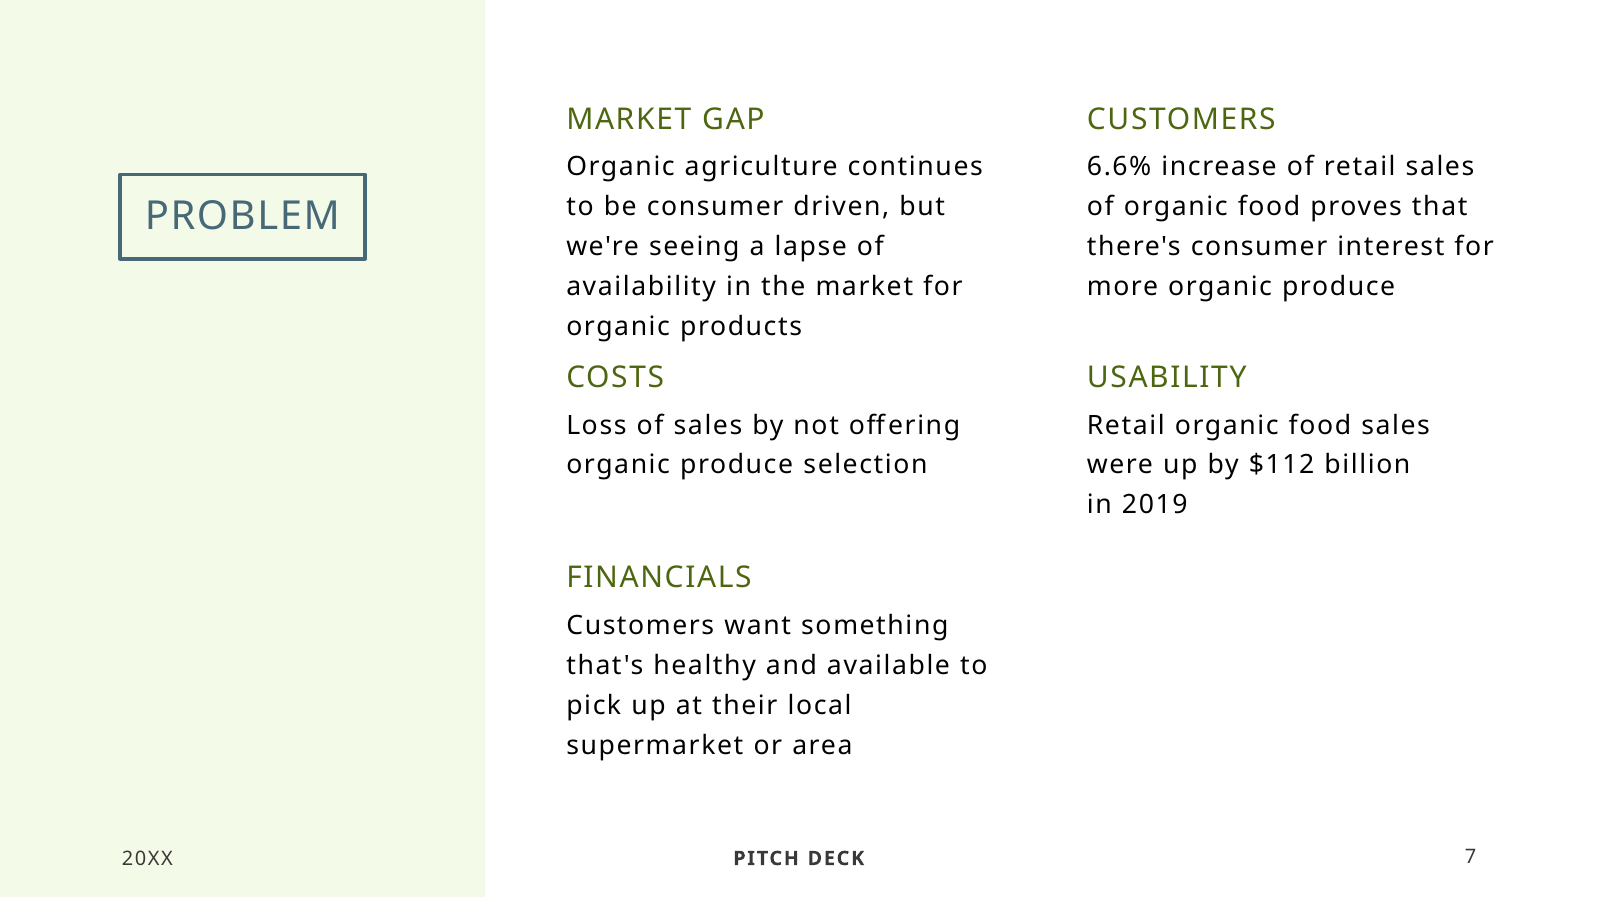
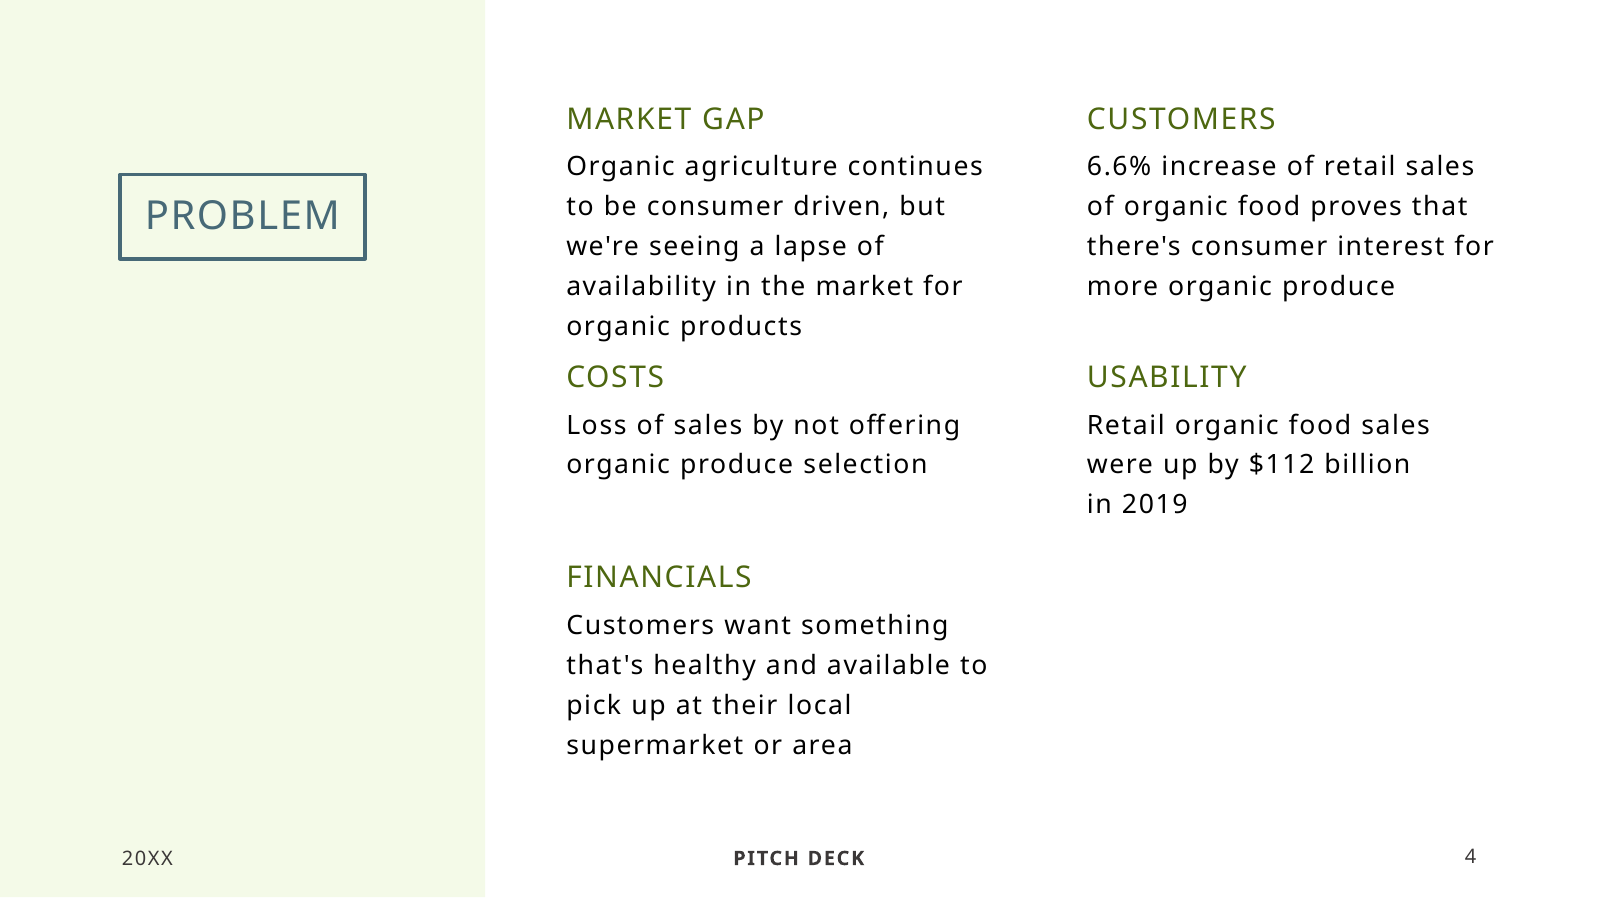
7: 7 -> 4
